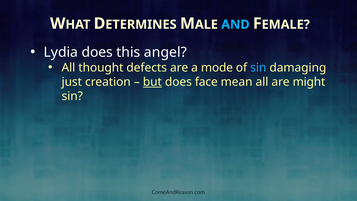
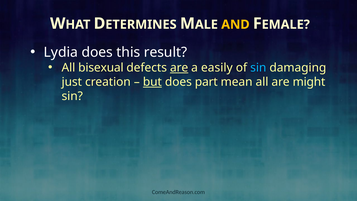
AND colour: light blue -> yellow
angel: angel -> result
thought: thought -> bisexual
are at (179, 68) underline: none -> present
mode: mode -> easily
face: face -> part
